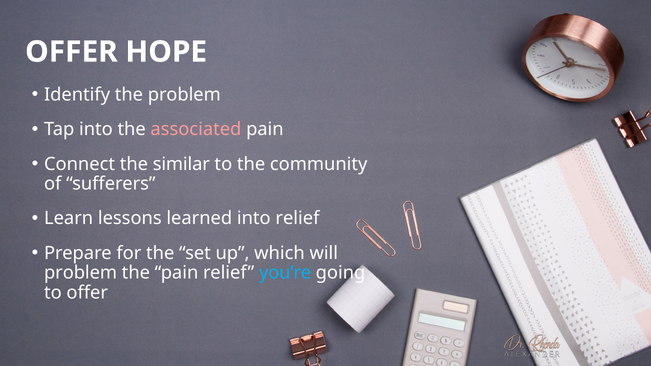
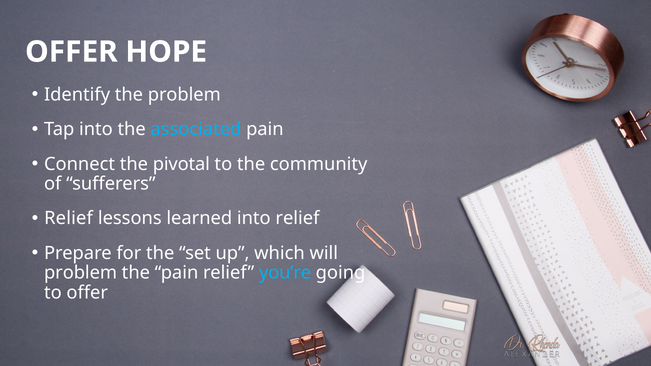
associated colour: pink -> light blue
similar: similar -> pivotal
Learn at (69, 219): Learn -> Relief
